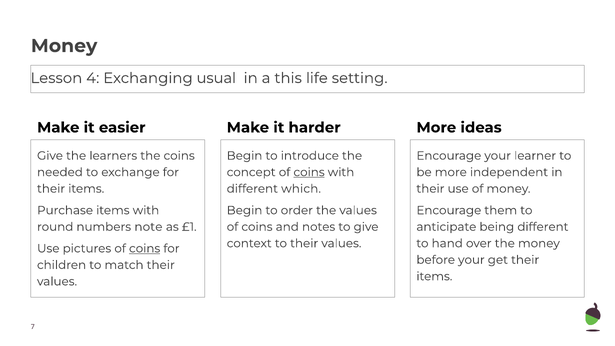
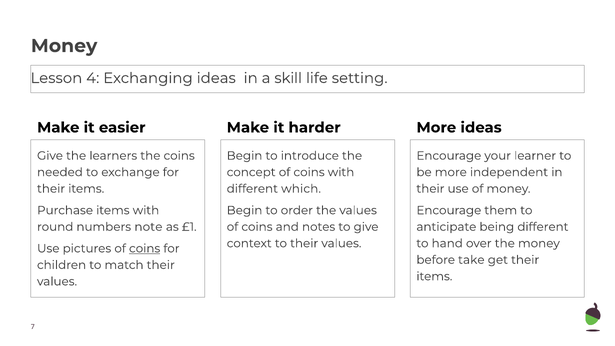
Exchanging usual: usual -> ideas
this: this -> skill
coins at (309, 172) underline: present -> none
before your: your -> take
